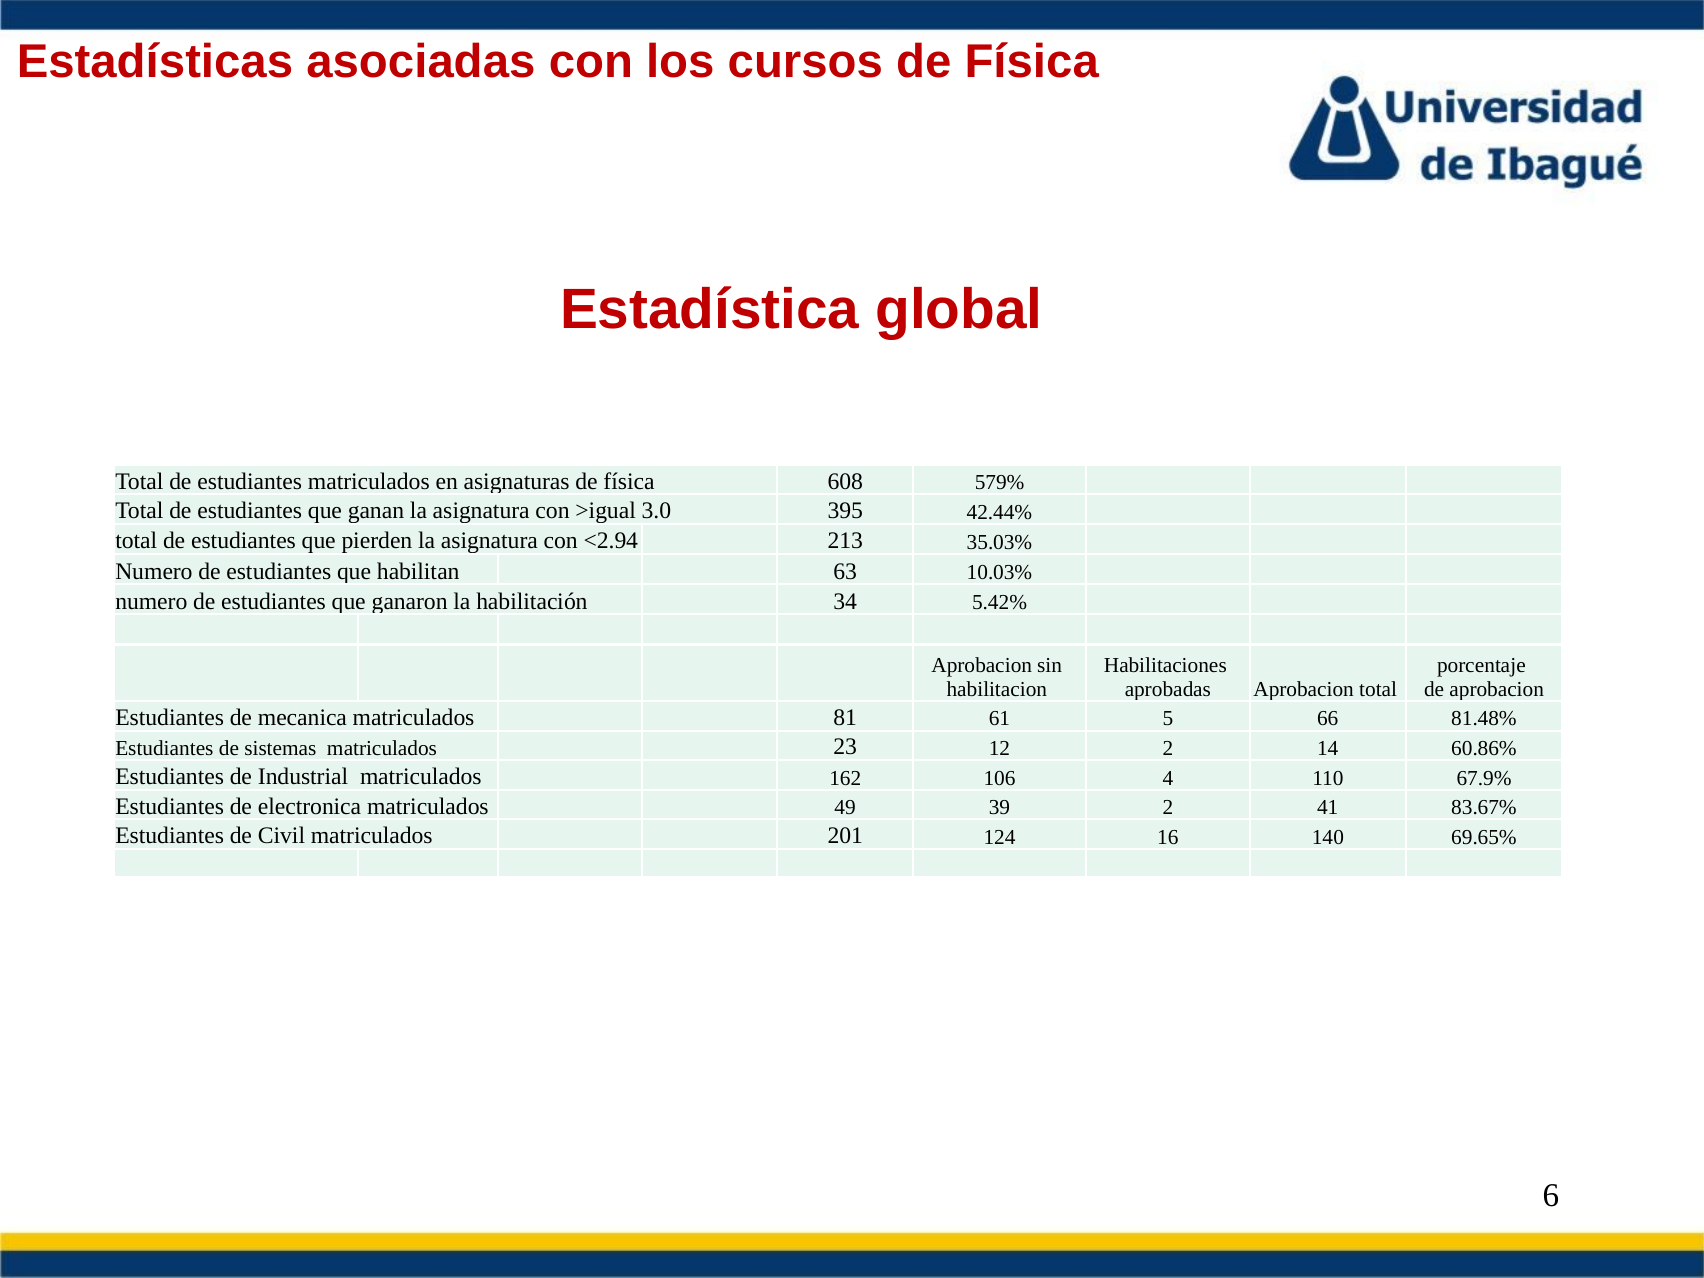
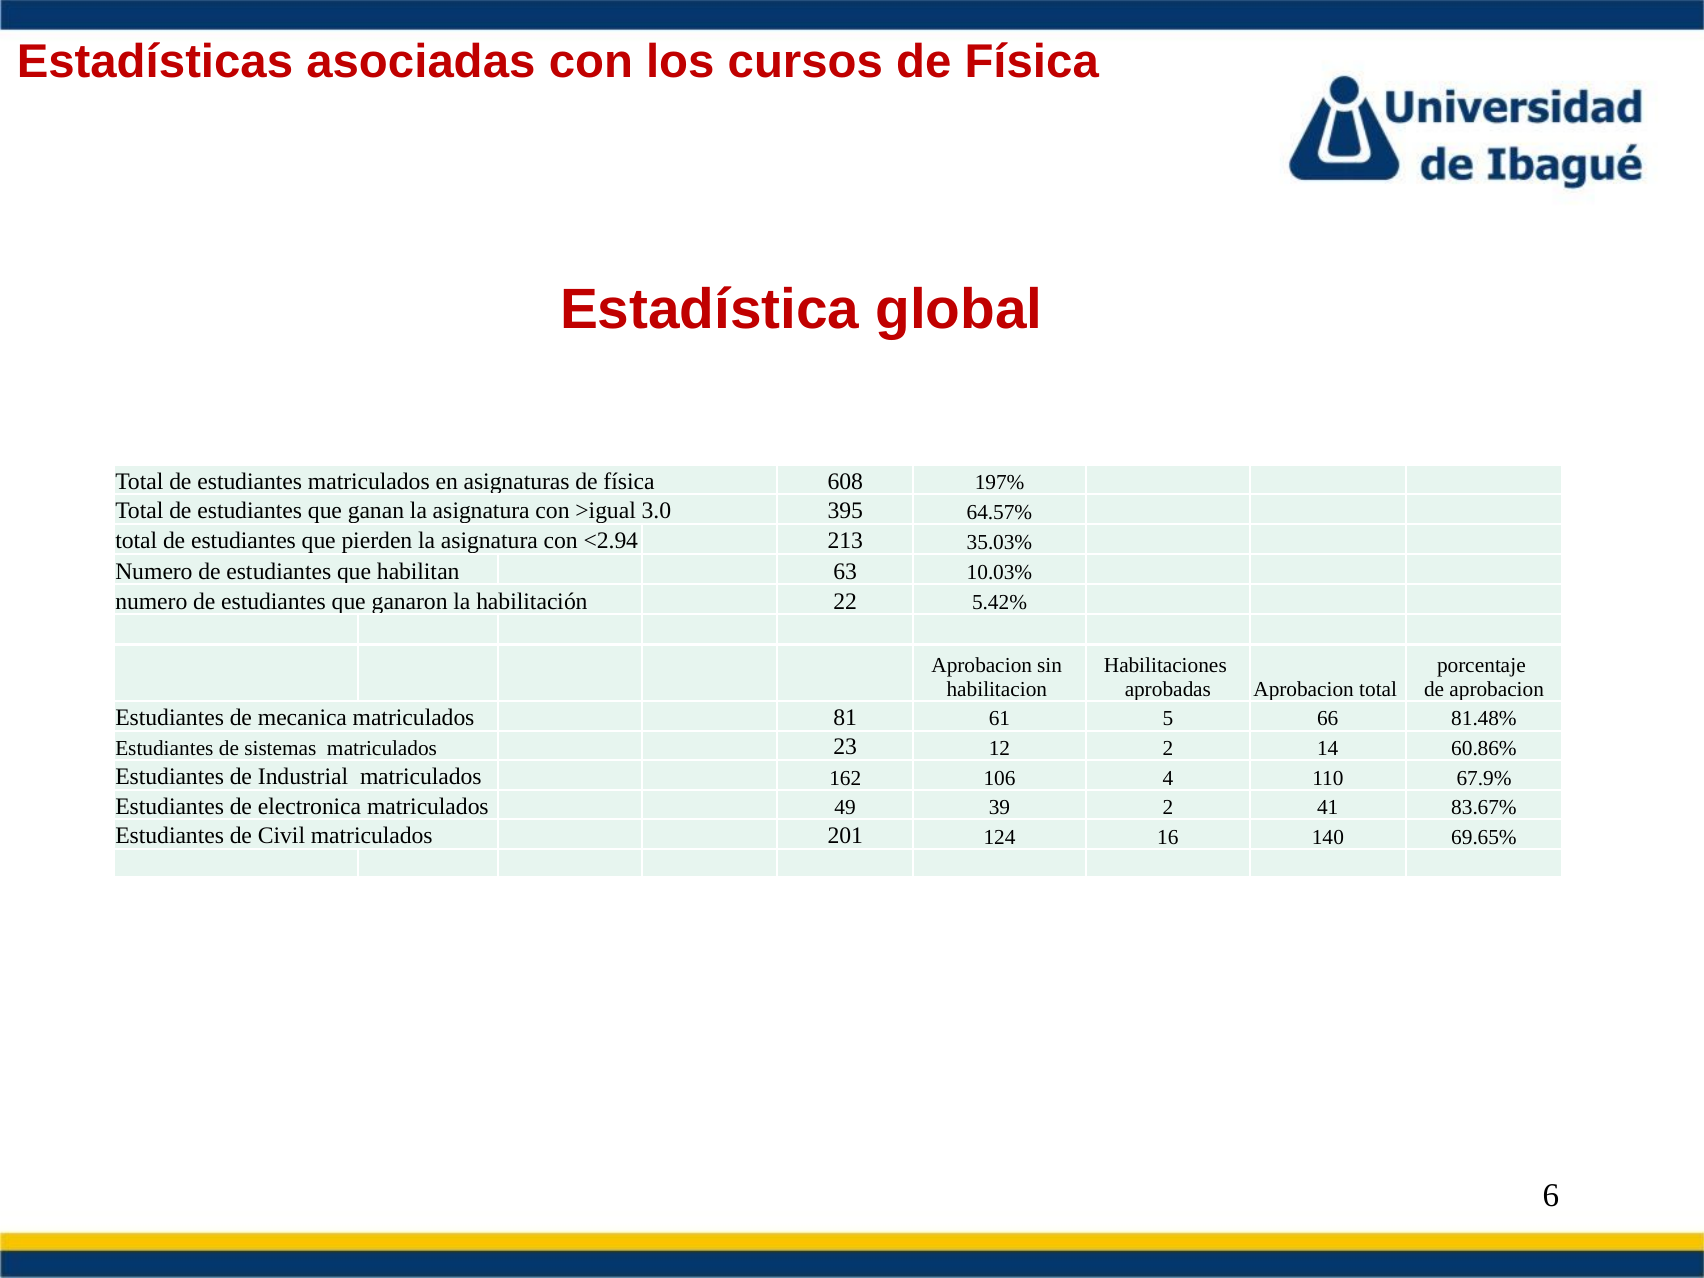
579%: 579% -> 197%
42.44%: 42.44% -> 64.57%
34: 34 -> 22
